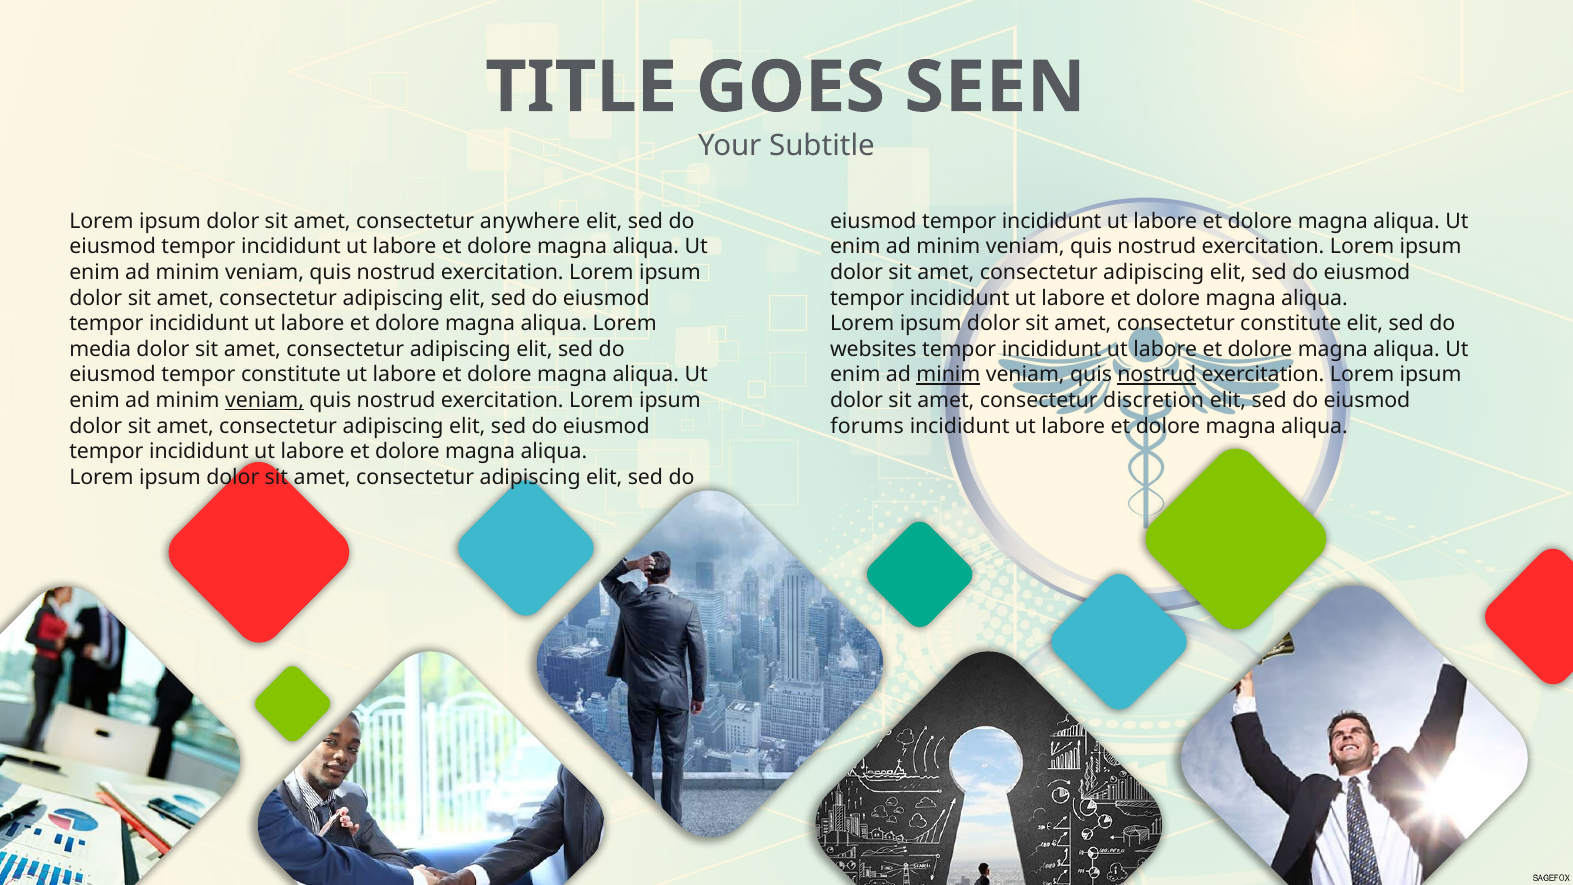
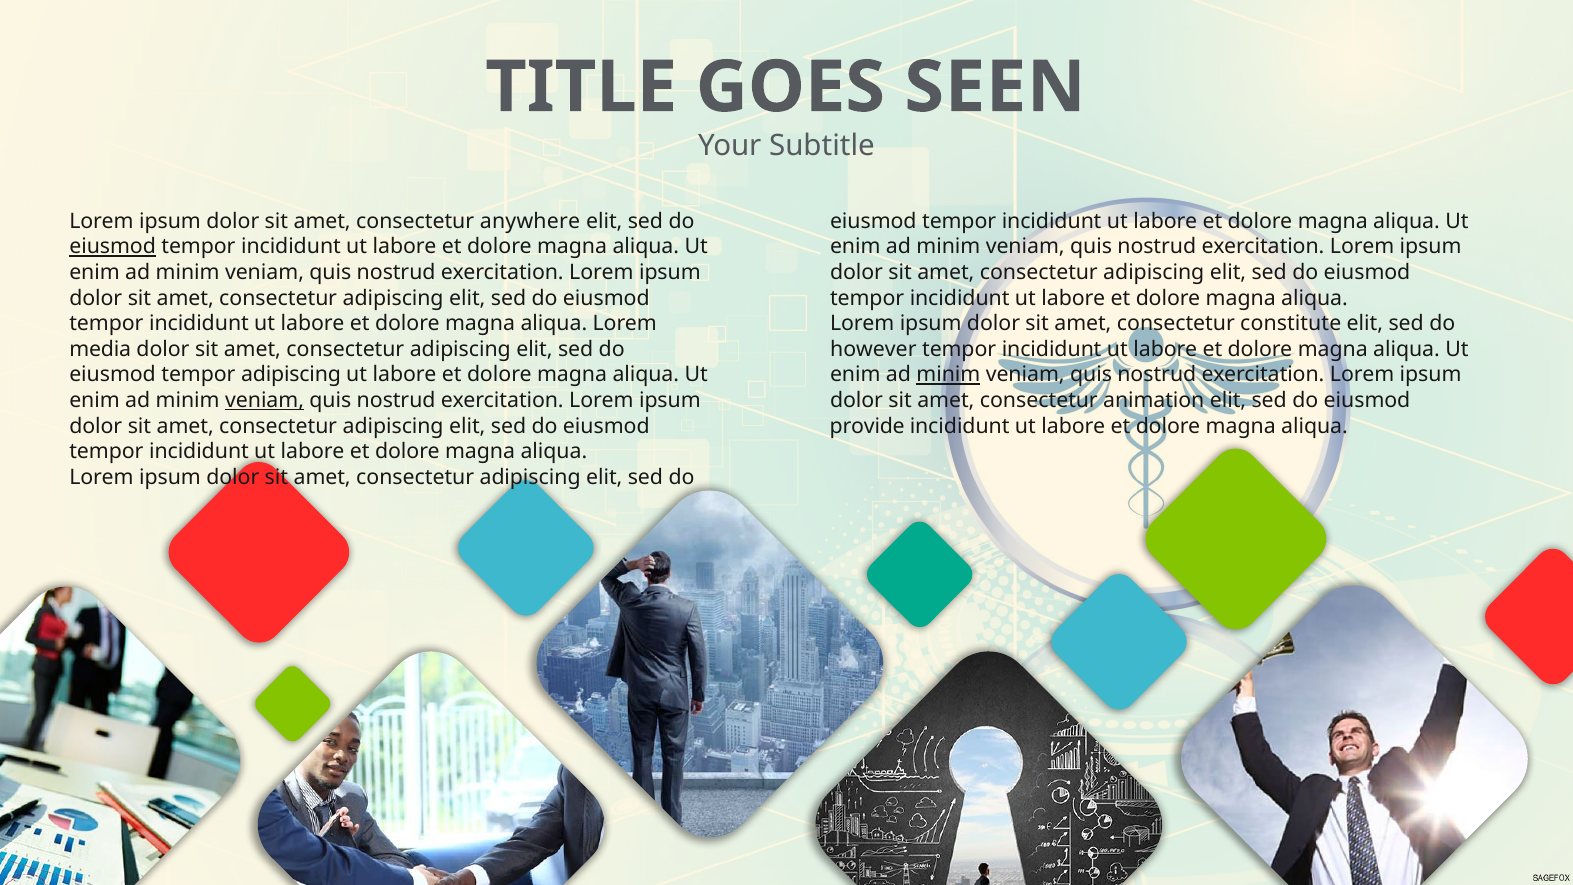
eiusmod at (113, 247) underline: none -> present
websites: websites -> however
tempor constitute: constitute -> adipiscing
nostrud at (1157, 375) underline: present -> none
discretion: discretion -> animation
forums: forums -> provide
